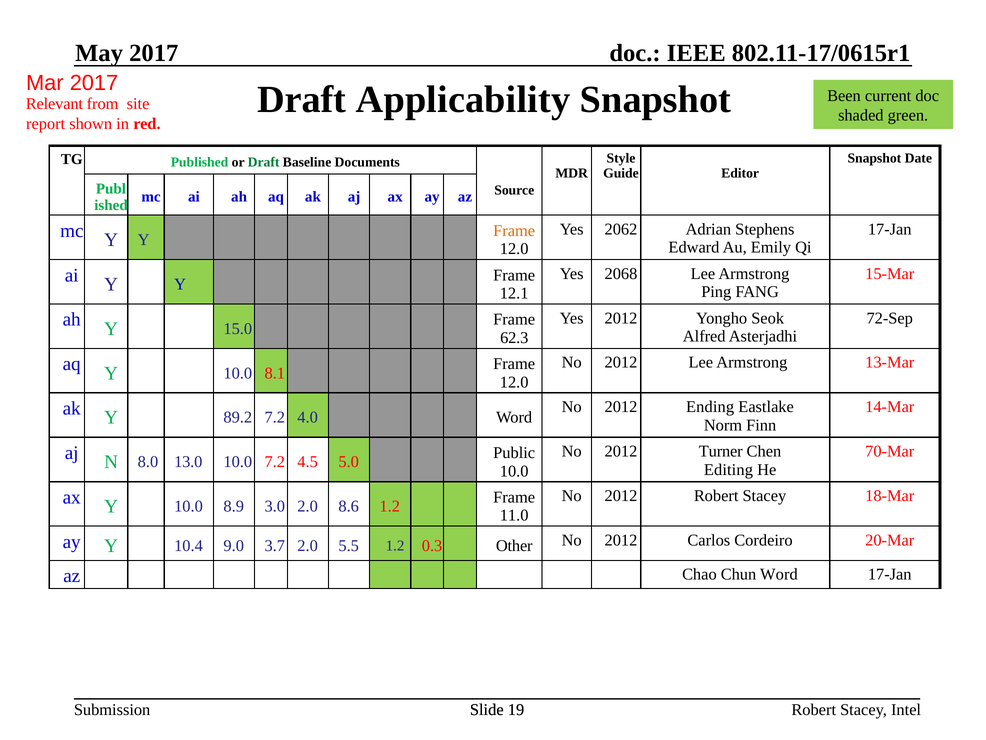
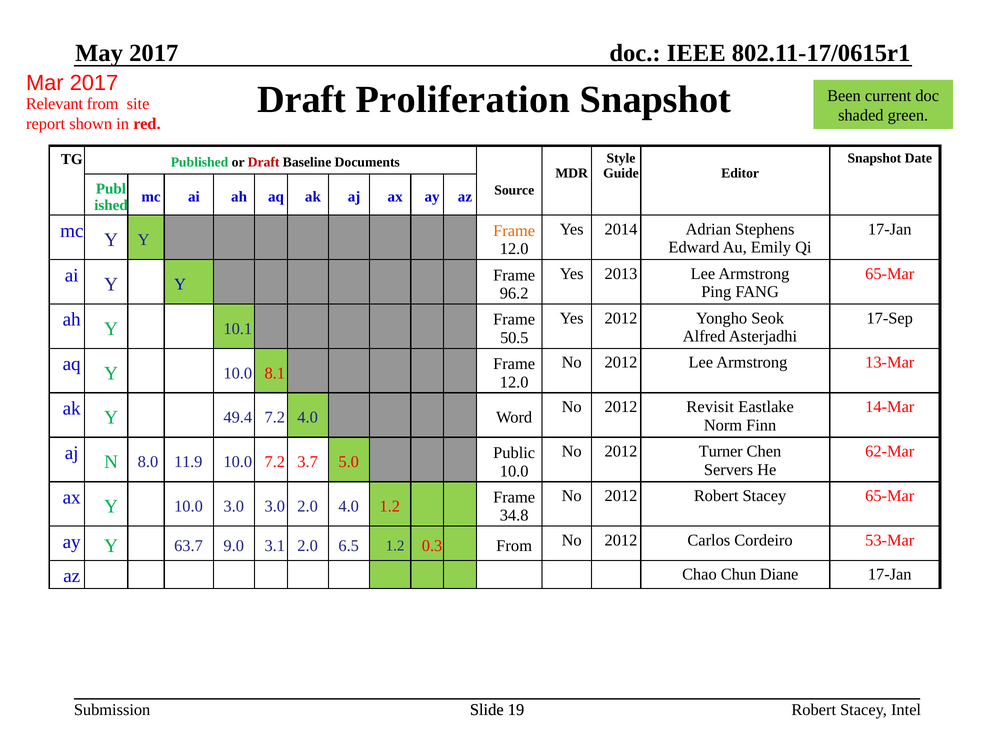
Applicability: Applicability -> Proliferation
Draft at (264, 162) colour: green -> red
2062: 2062 -> 2014
2068: 2068 -> 2013
15-Mar at (890, 273): 15-Mar -> 65-Mar
12.1: 12.1 -> 96.2
72-Sep: 72-Sep -> 17-Sep
15.0: 15.0 -> 10.1
62.3: 62.3 -> 50.5
Ending: Ending -> Revisit
89.2: 89.2 -> 49.4
70-Mar: 70-Mar -> 62-Mar
13.0: 13.0 -> 11.9
4.5: 4.5 -> 3.7
Editing: Editing -> Servers
Stacey 18-Mar: 18-Mar -> 65-Mar
10.0 8.9: 8.9 -> 3.0
2.0 8.6: 8.6 -> 4.0
11.0: 11.0 -> 34.8
10.4: 10.4 -> 63.7
3.7: 3.7 -> 3.1
5.5: 5.5 -> 6.5
0.3 Other: Other -> From
20-Mar: 20-Mar -> 53-Mar
Chun Word: Word -> Diane
